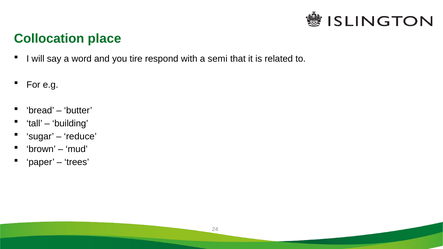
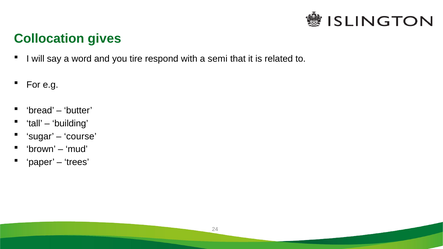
place: place -> gives
reduce: reduce -> course
